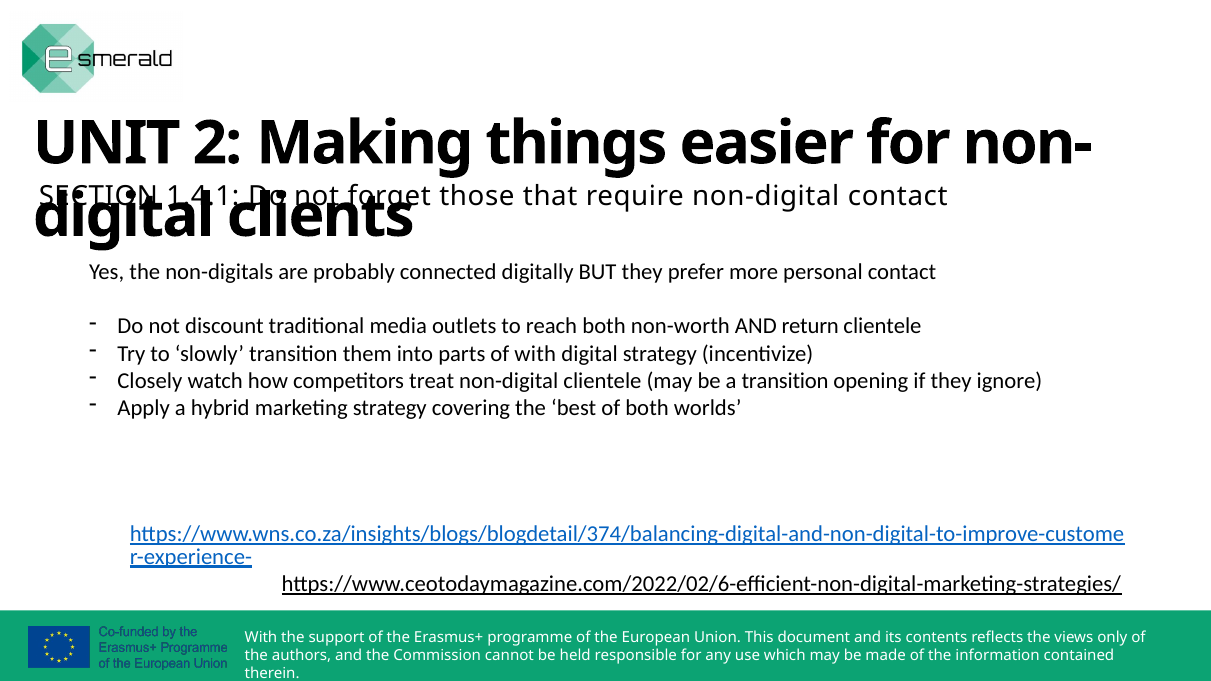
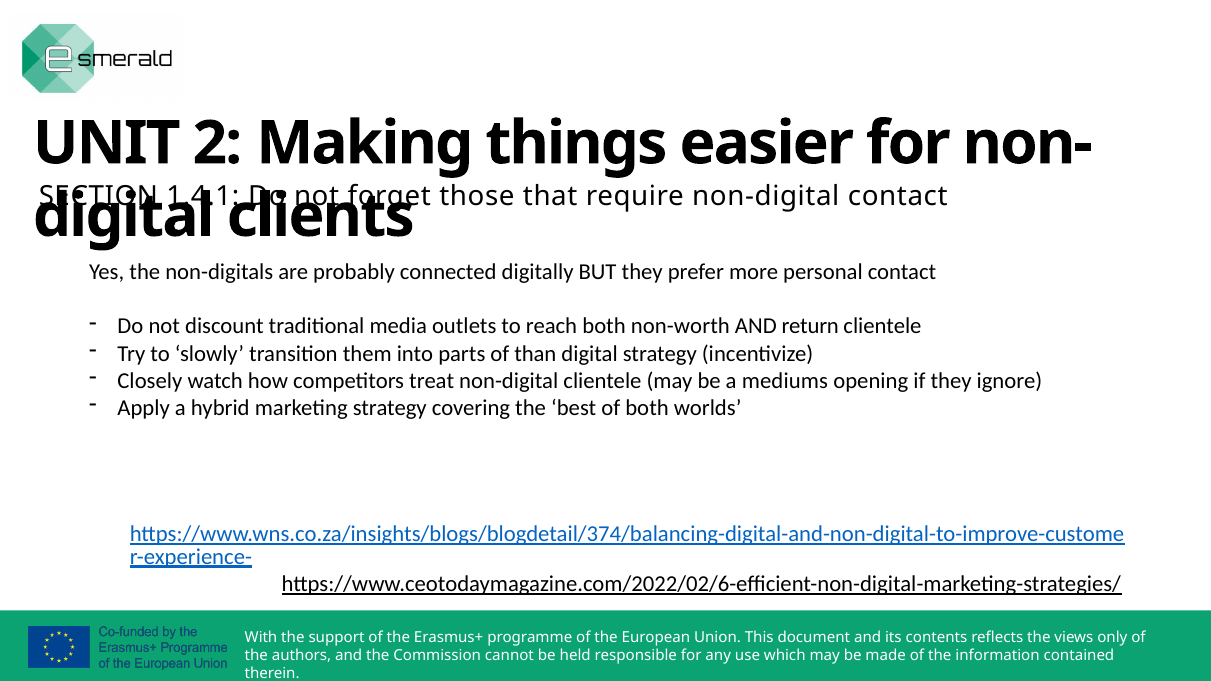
of with: with -> than
a transition: transition -> mediums
